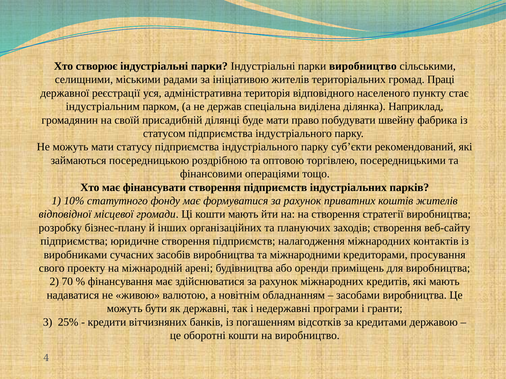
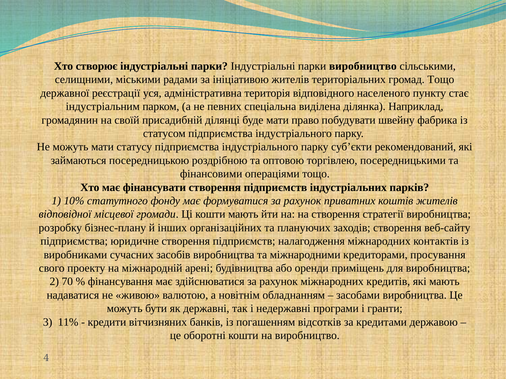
громад Праці: Праці -> Тощо
держав: держав -> певних
25%: 25% -> 11%
